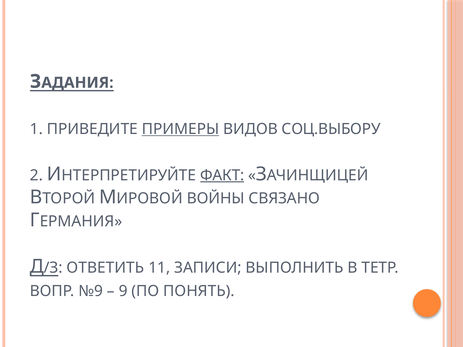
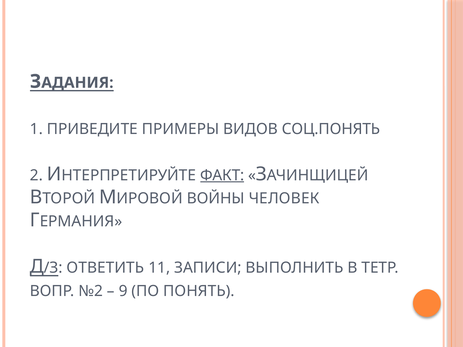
ПРИМЕРЫ underline: present -> none
СОЦ.ВЫБОРУ: СОЦ.ВЫБОРУ -> СОЦ.ПОНЯТЬ
СВЯЗАНО: СВЯЗАНО -> ЧЕЛОВЕК
№9: №9 -> №2
